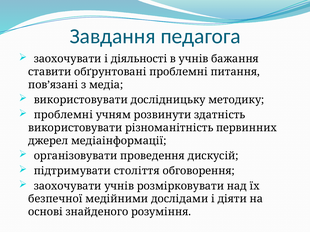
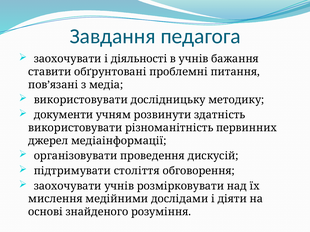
проблемні at (63, 115): проблемні -> документи
безпечної: безпечної -> мислення
